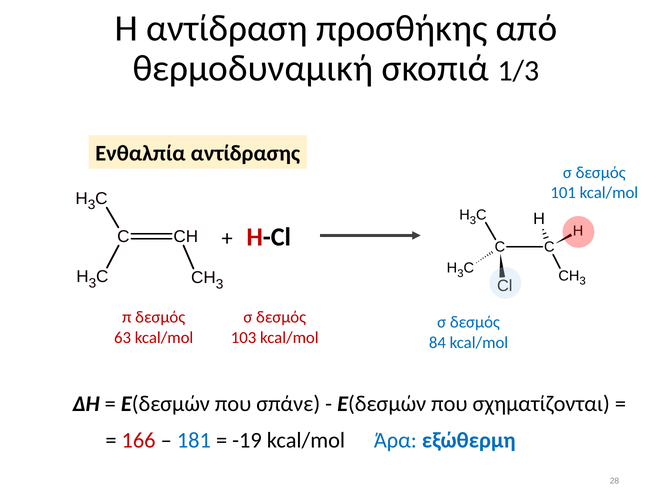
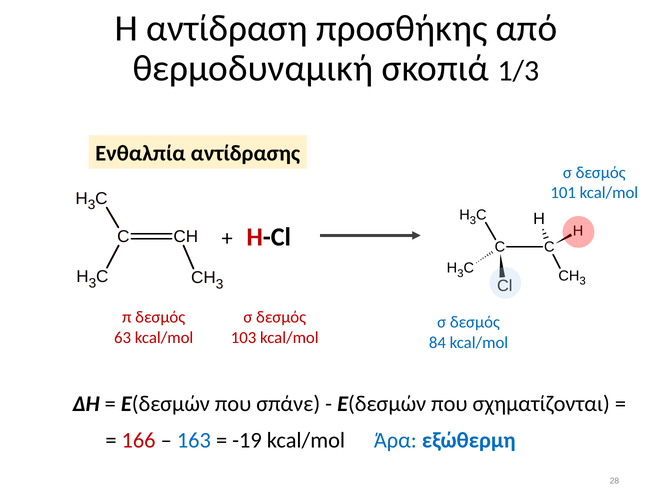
181: 181 -> 163
